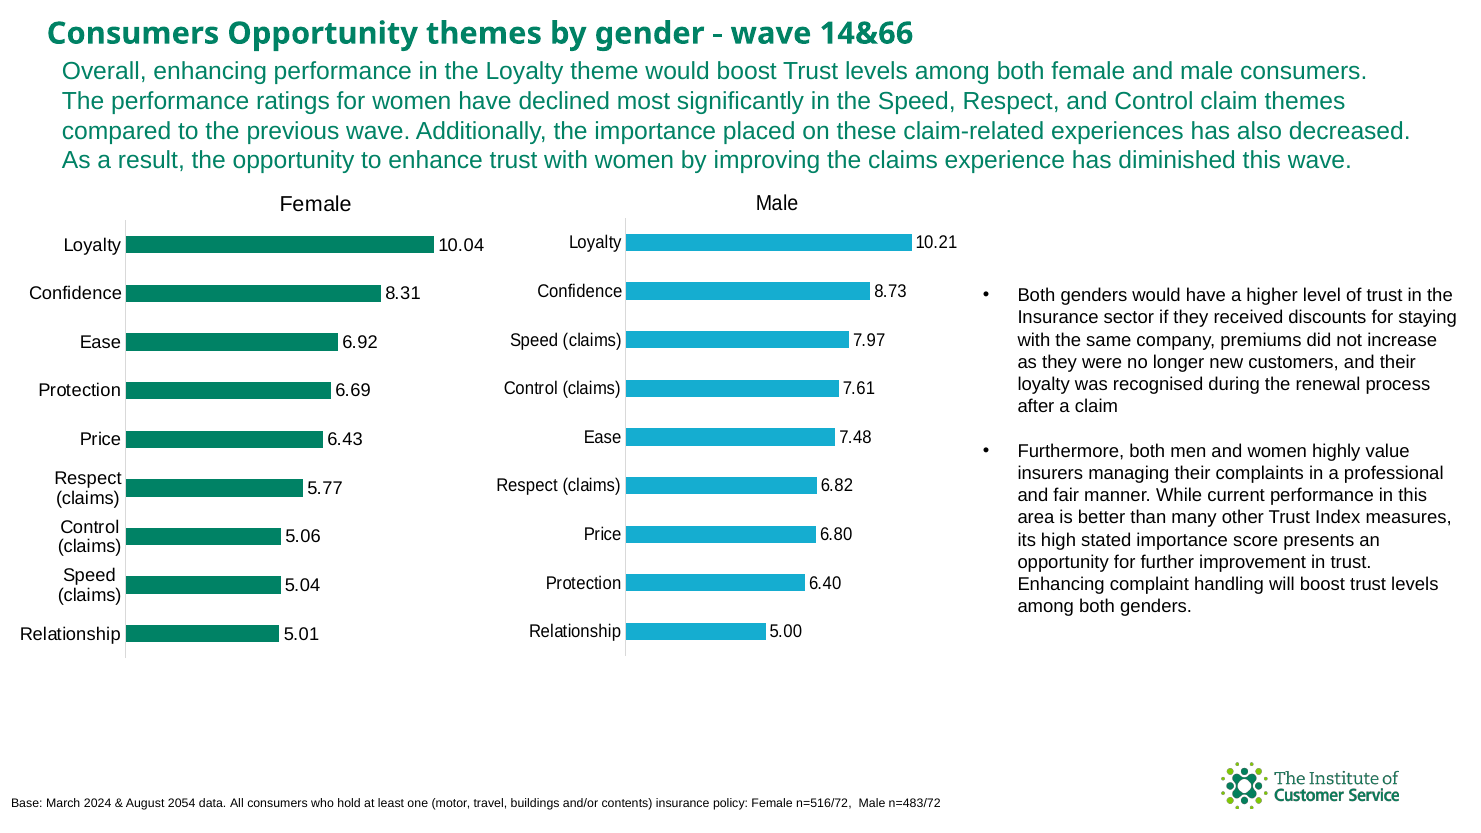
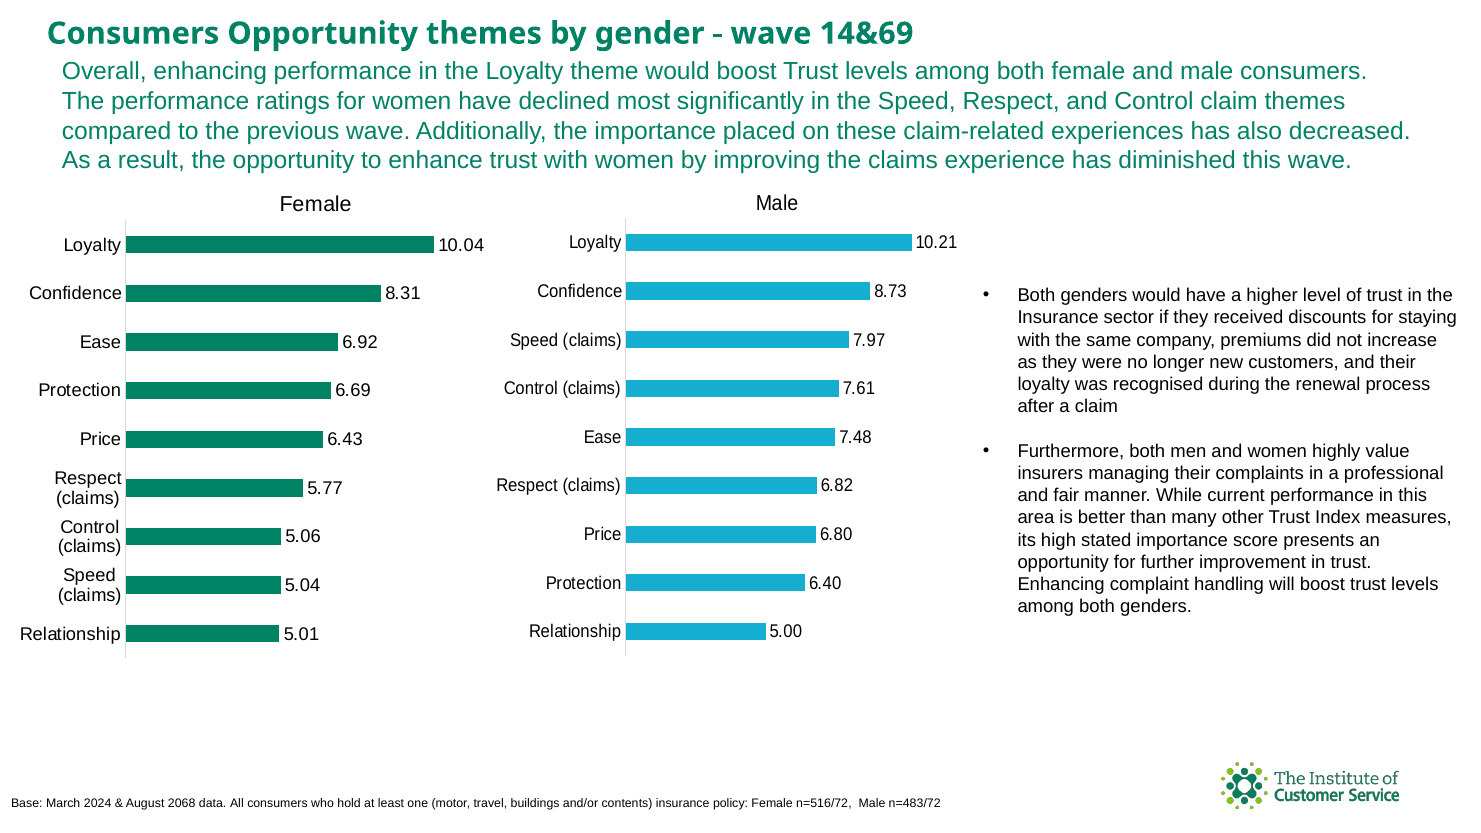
14&66: 14&66 -> 14&69
2054: 2054 -> 2068
